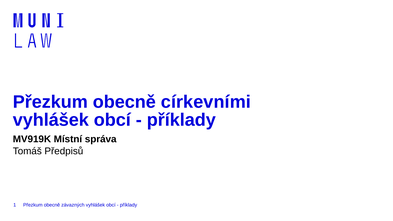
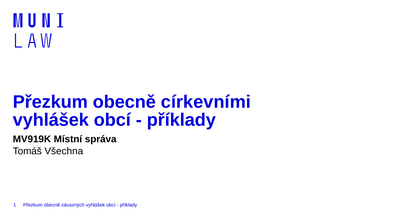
Předpisů: Předpisů -> Všechna
